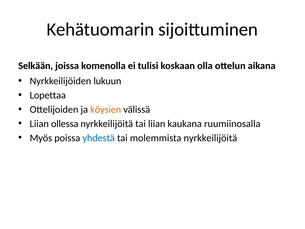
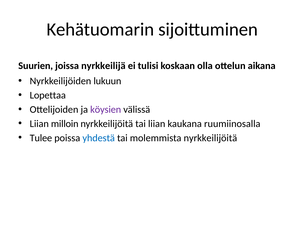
Selkään: Selkään -> Suurien
komenolla: komenolla -> nyrkkeilijä
köysien colour: orange -> purple
ollessa: ollessa -> milloin
Myös: Myös -> Tulee
